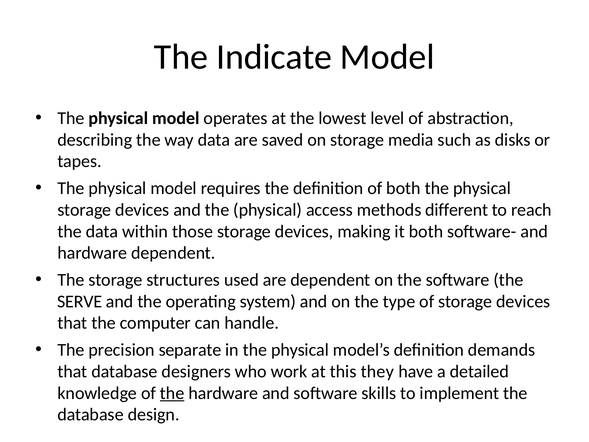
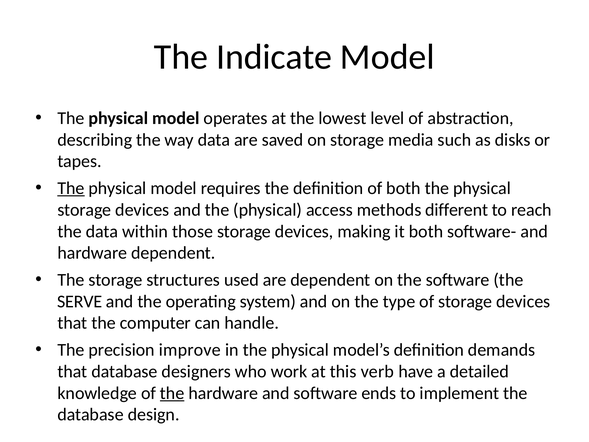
The at (71, 188) underline: none -> present
separate: separate -> improve
they: they -> verb
skills: skills -> ends
